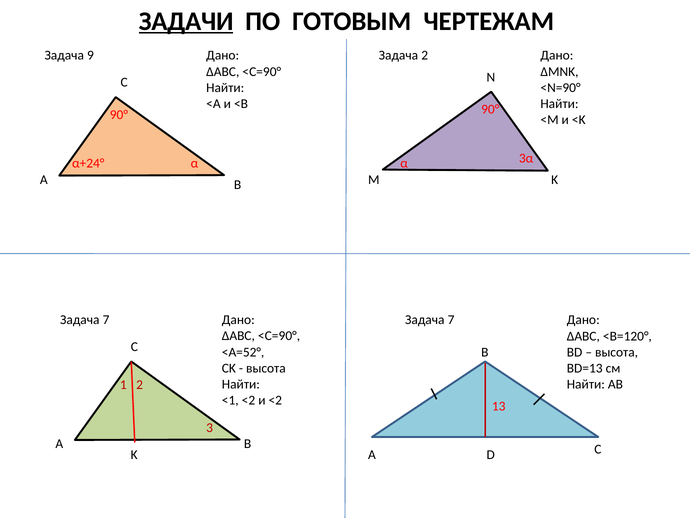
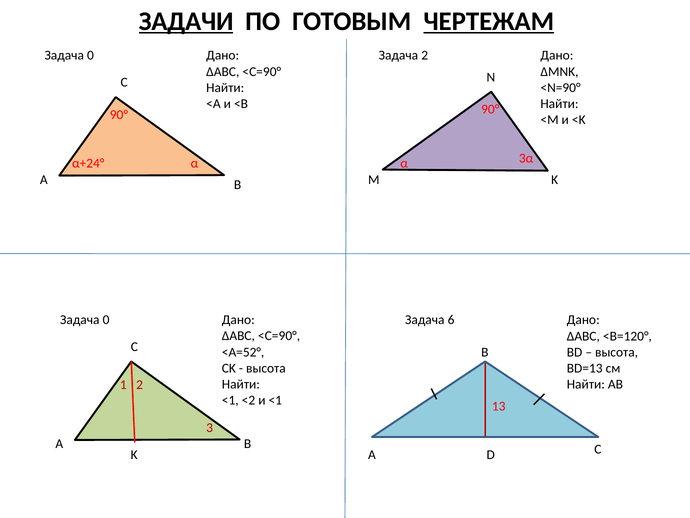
ЧЕРТЕЖАМ underline: none -> present
9 at (90, 55): 9 -> 0
7 at (106, 320): 7 -> 0
7 at (451, 320): 7 -> 6
и <2: <2 -> <1
